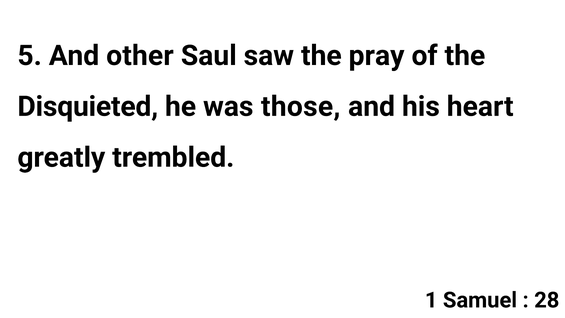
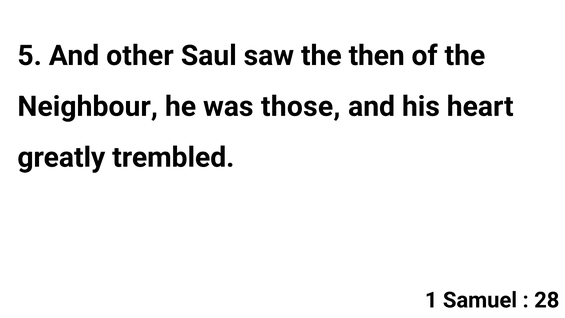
pray: pray -> then
Disquieted: Disquieted -> Neighbour
